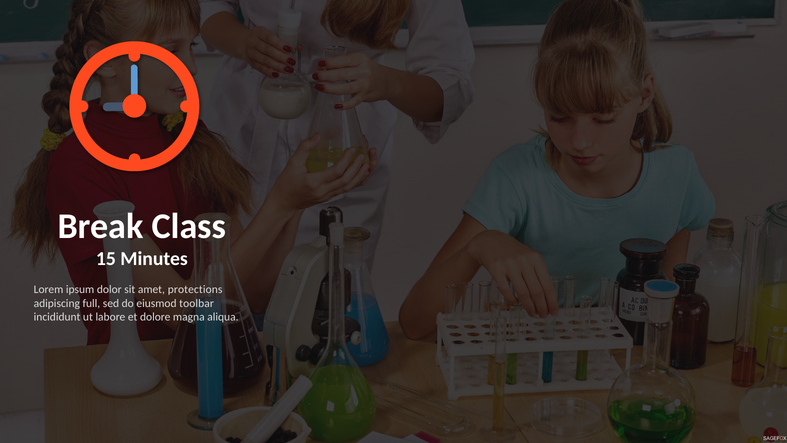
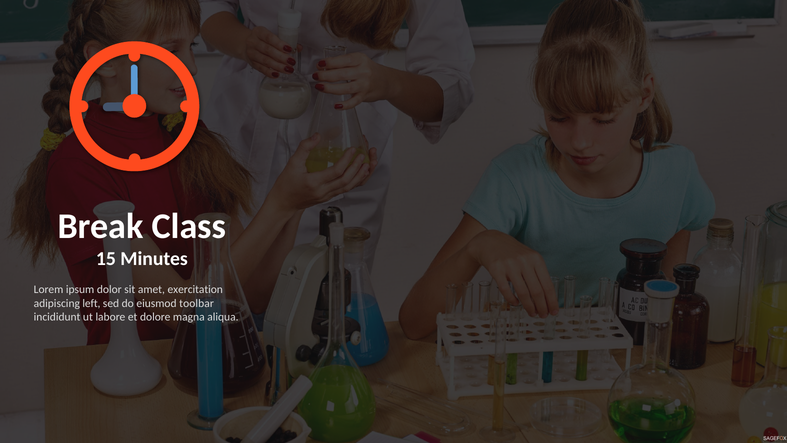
protections: protections -> exercitation
full: full -> left
